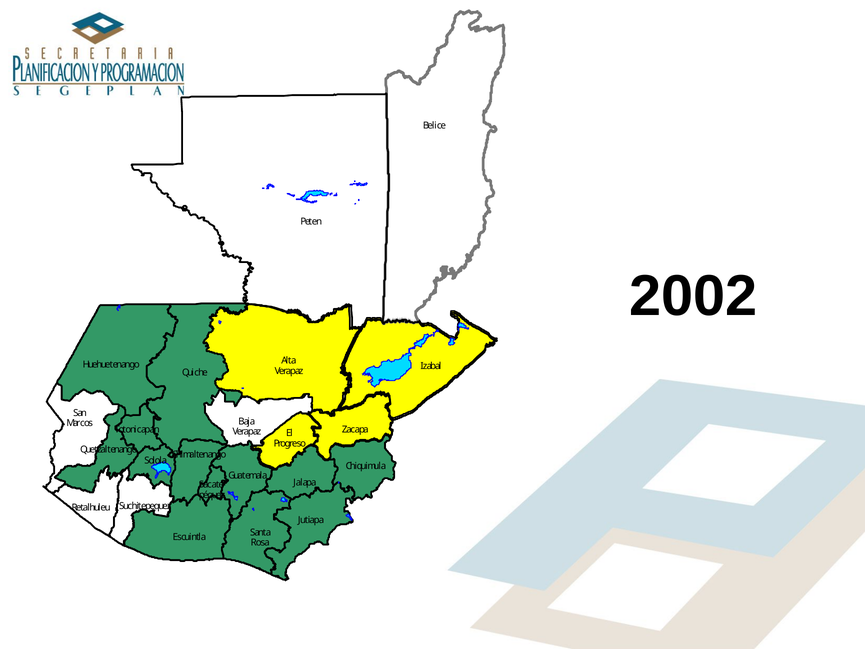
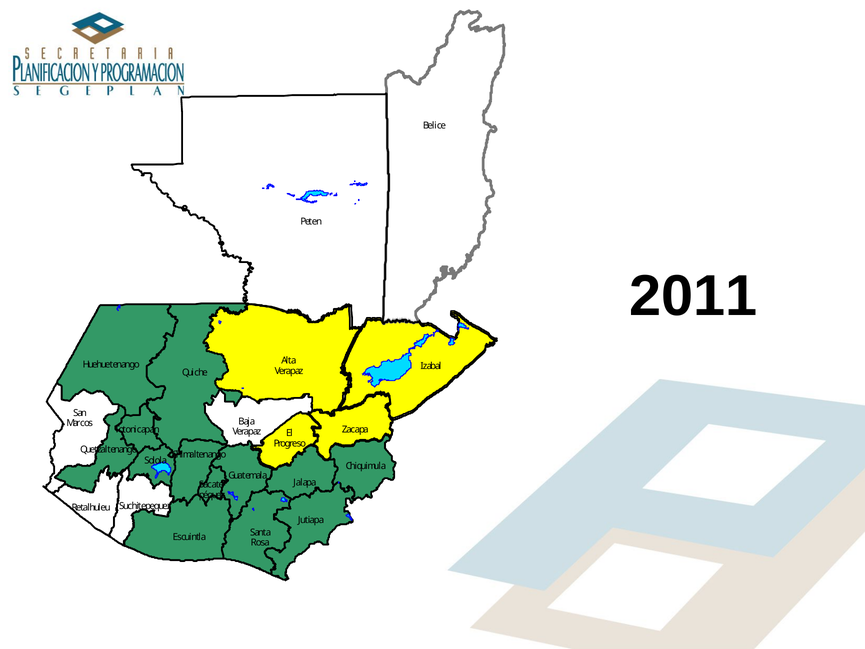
2002: 2002 -> 2011
